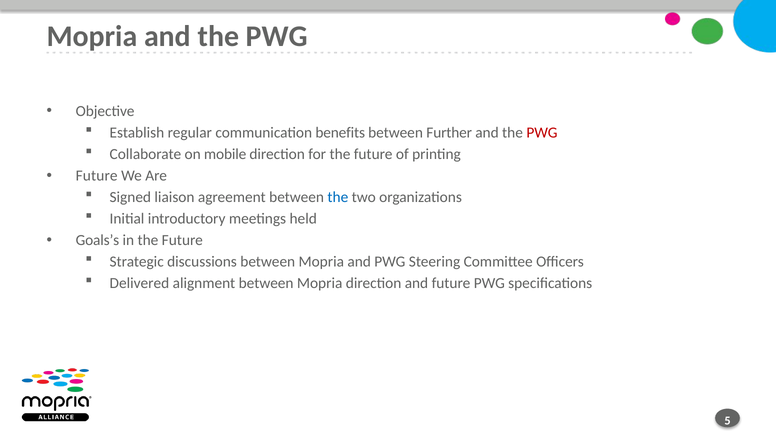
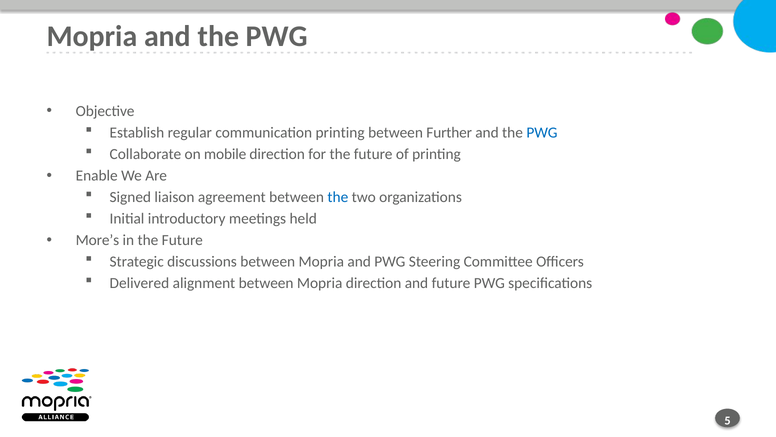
communication benefits: benefits -> printing
PWG at (542, 133) colour: red -> blue
Future at (97, 176): Future -> Enable
Goals’s: Goals’s -> More’s
